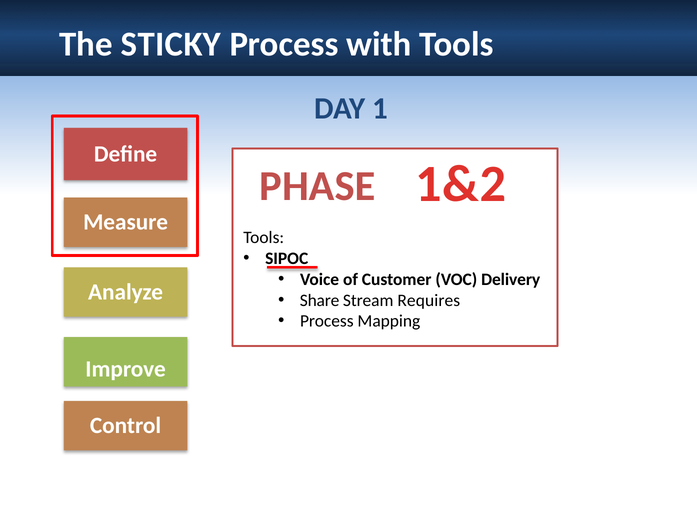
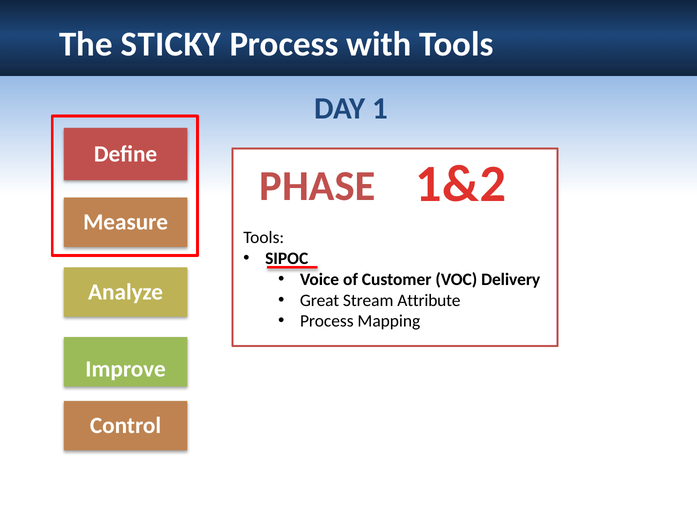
Share: Share -> Great
Requires: Requires -> Attribute
